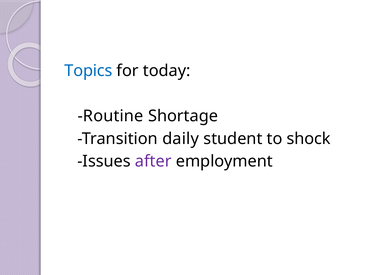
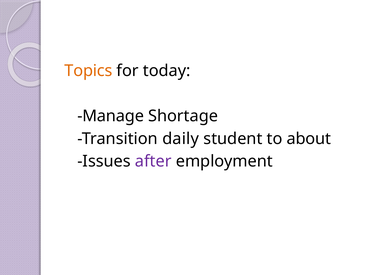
Topics colour: blue -> orange
Routine: Routine -> Manage
shock: shock -> about
